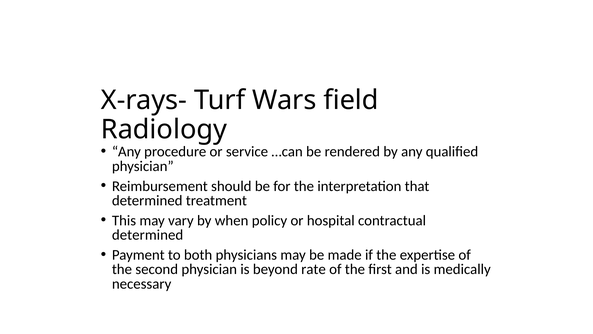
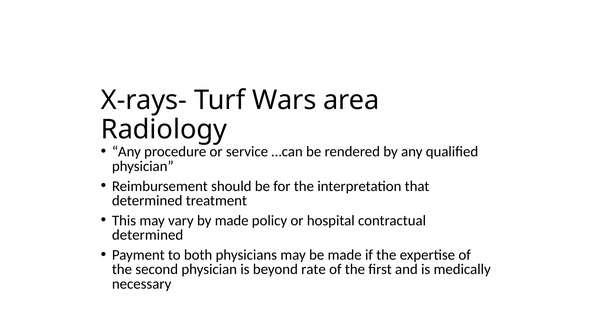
field: field -> area
by when: when -> made
